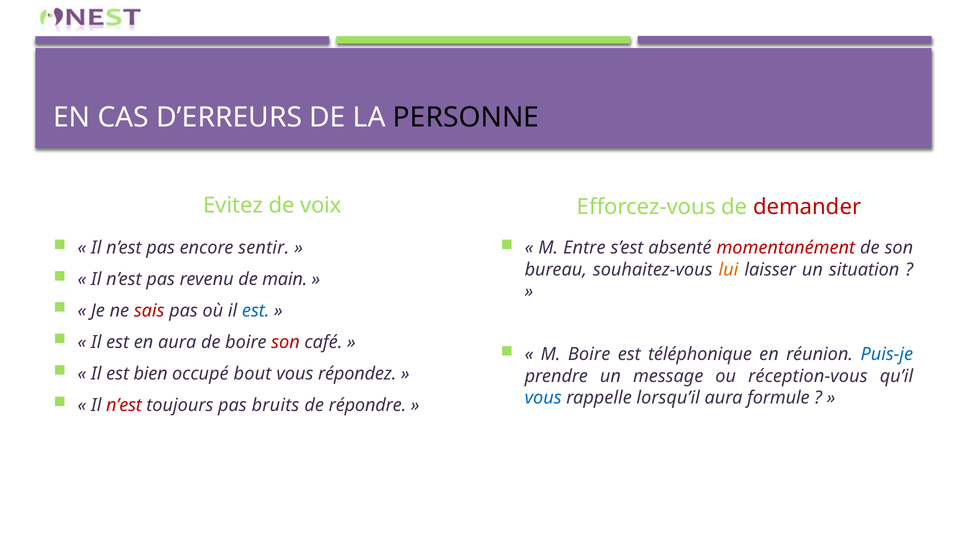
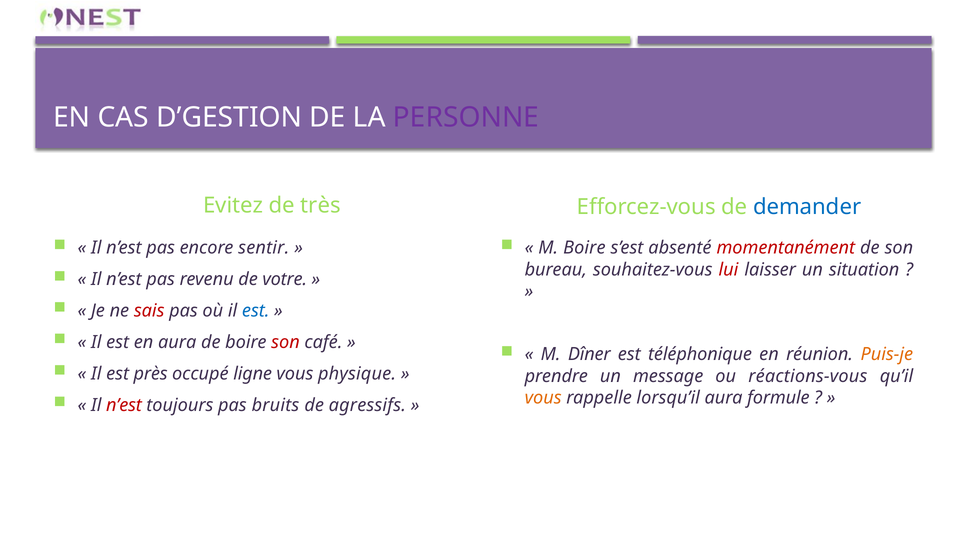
D’ERREURS: D’ERREURS -> D’GESTION
PERSONNE colour: black -> purple
voix: voix -> très
demander colour: red -> blue
M Entre: Entre -> Boire
lui colour: orange -> red
main: main -> votre
M Boire: Boire -> Dîner
Puis-je colour: blue -> orange
bien: bien -> près
bout: bout -> ligne
répondez: répondez -> physique
réception-vous: réception-vous -> réactions-vous
vous at (543, 398) colour: blue -> orange
répondre: répondre -> agressifs
